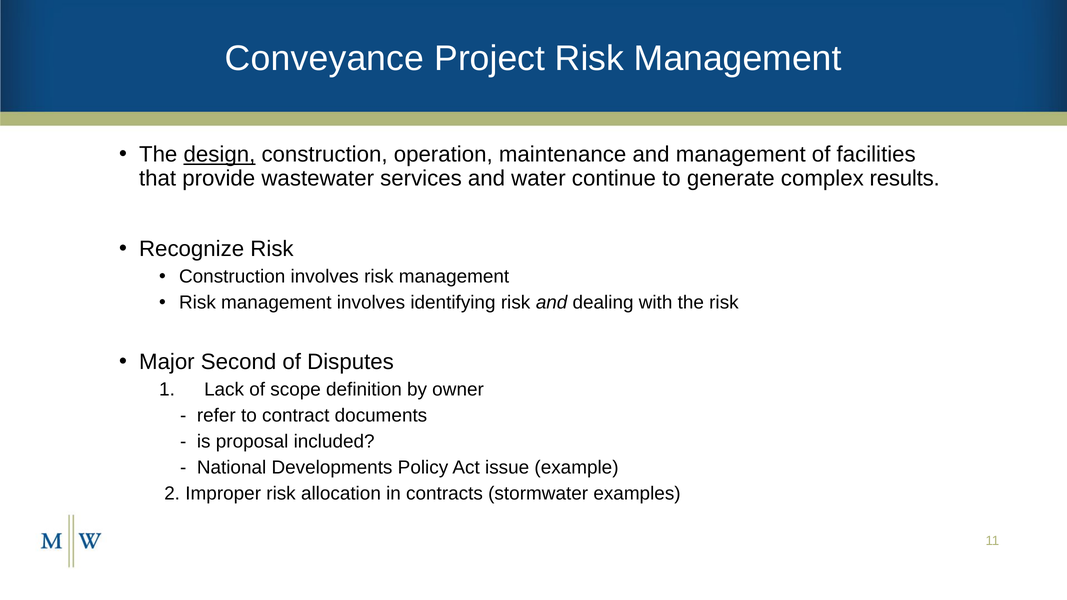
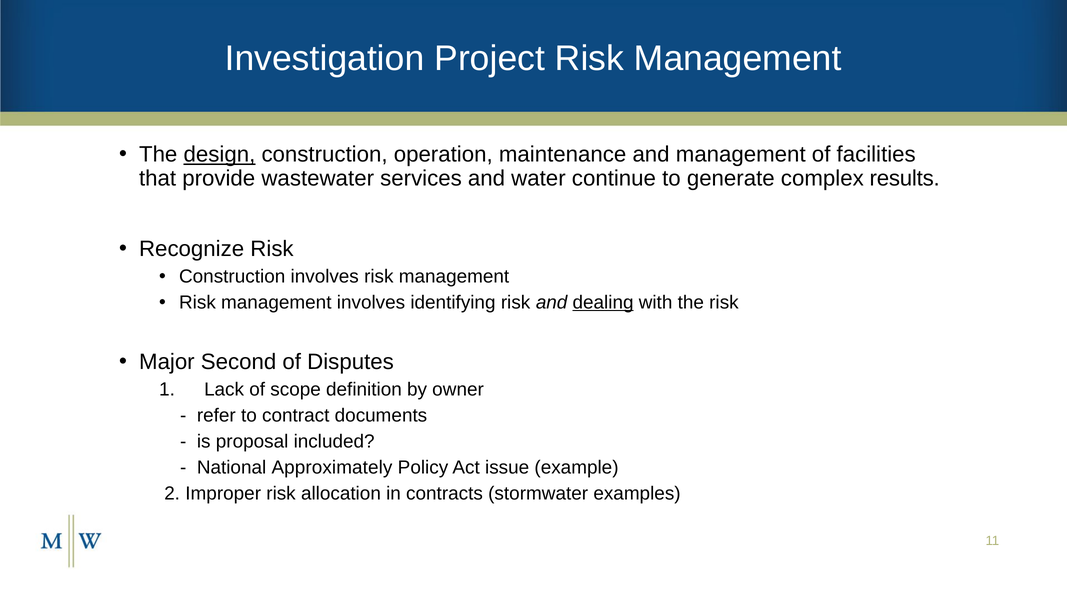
Conveyance: Conveyance -> Investigation
dealing underline: none -> present
Developments: Developments -> Approximately
